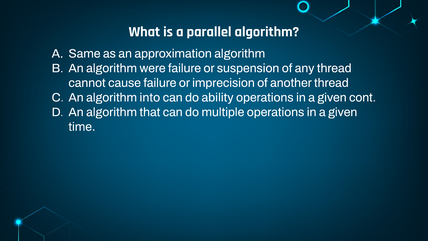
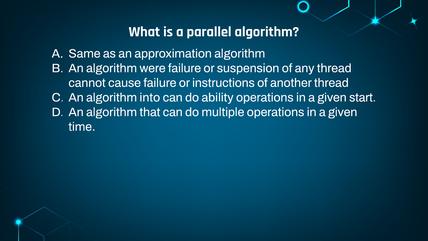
imprecision: imprecision -> instructions
cont: cont -> start
